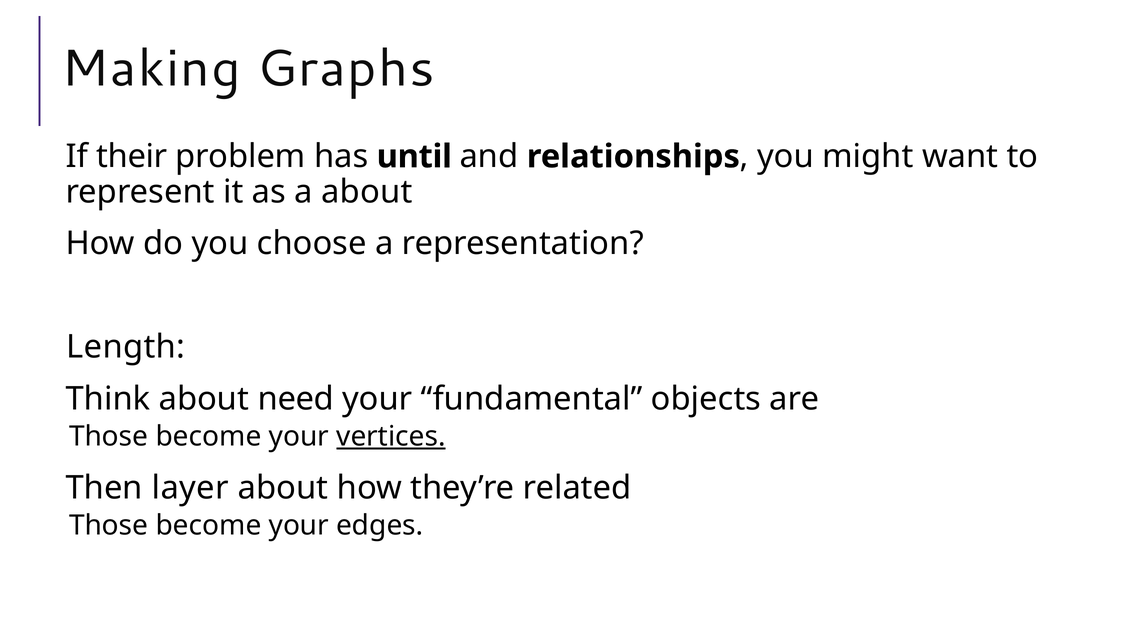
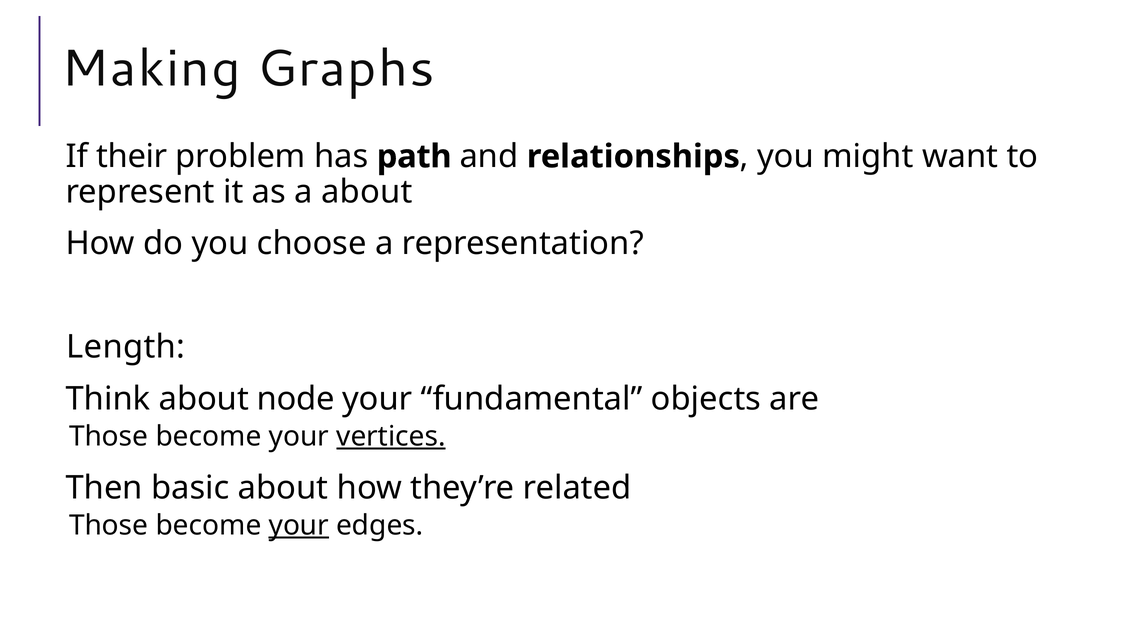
until: until -> path
need: need -> node
layer: layer -> basic
your at (299, 526) underline: none -> present
